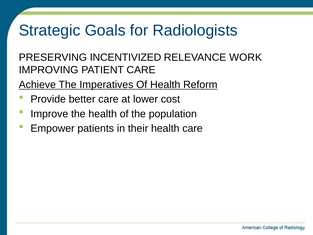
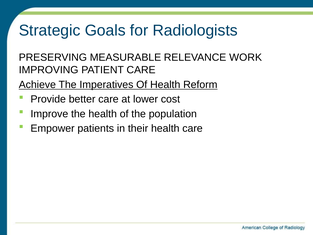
INCENTIVIZED: INCENTIVIZED -> MEASURABLE
